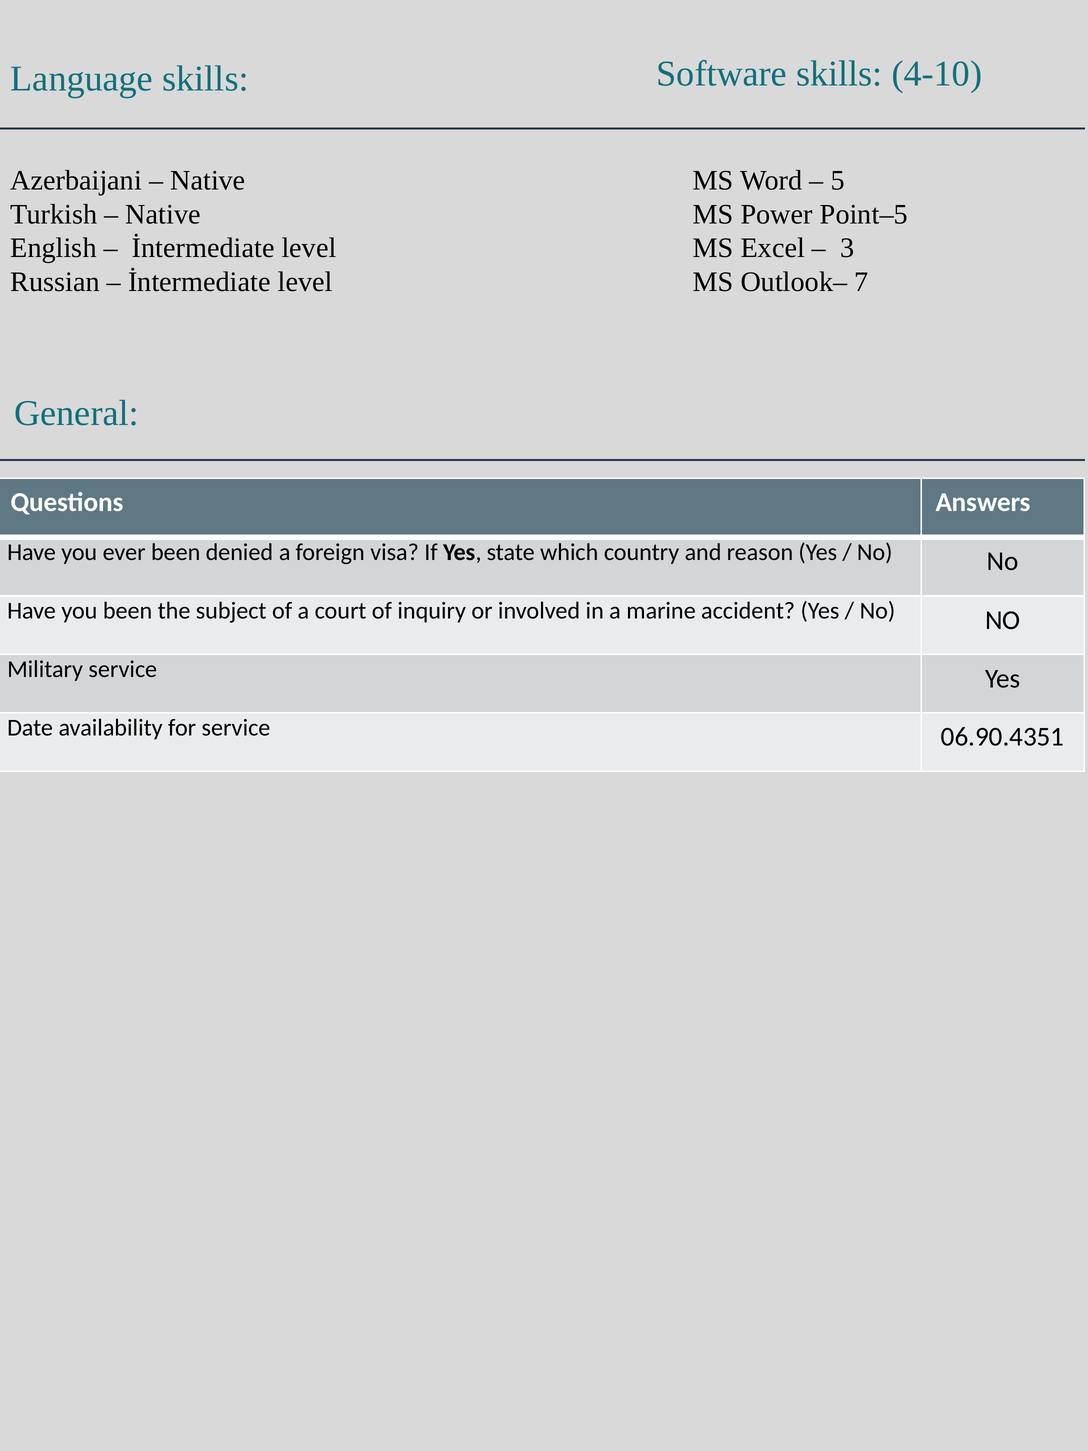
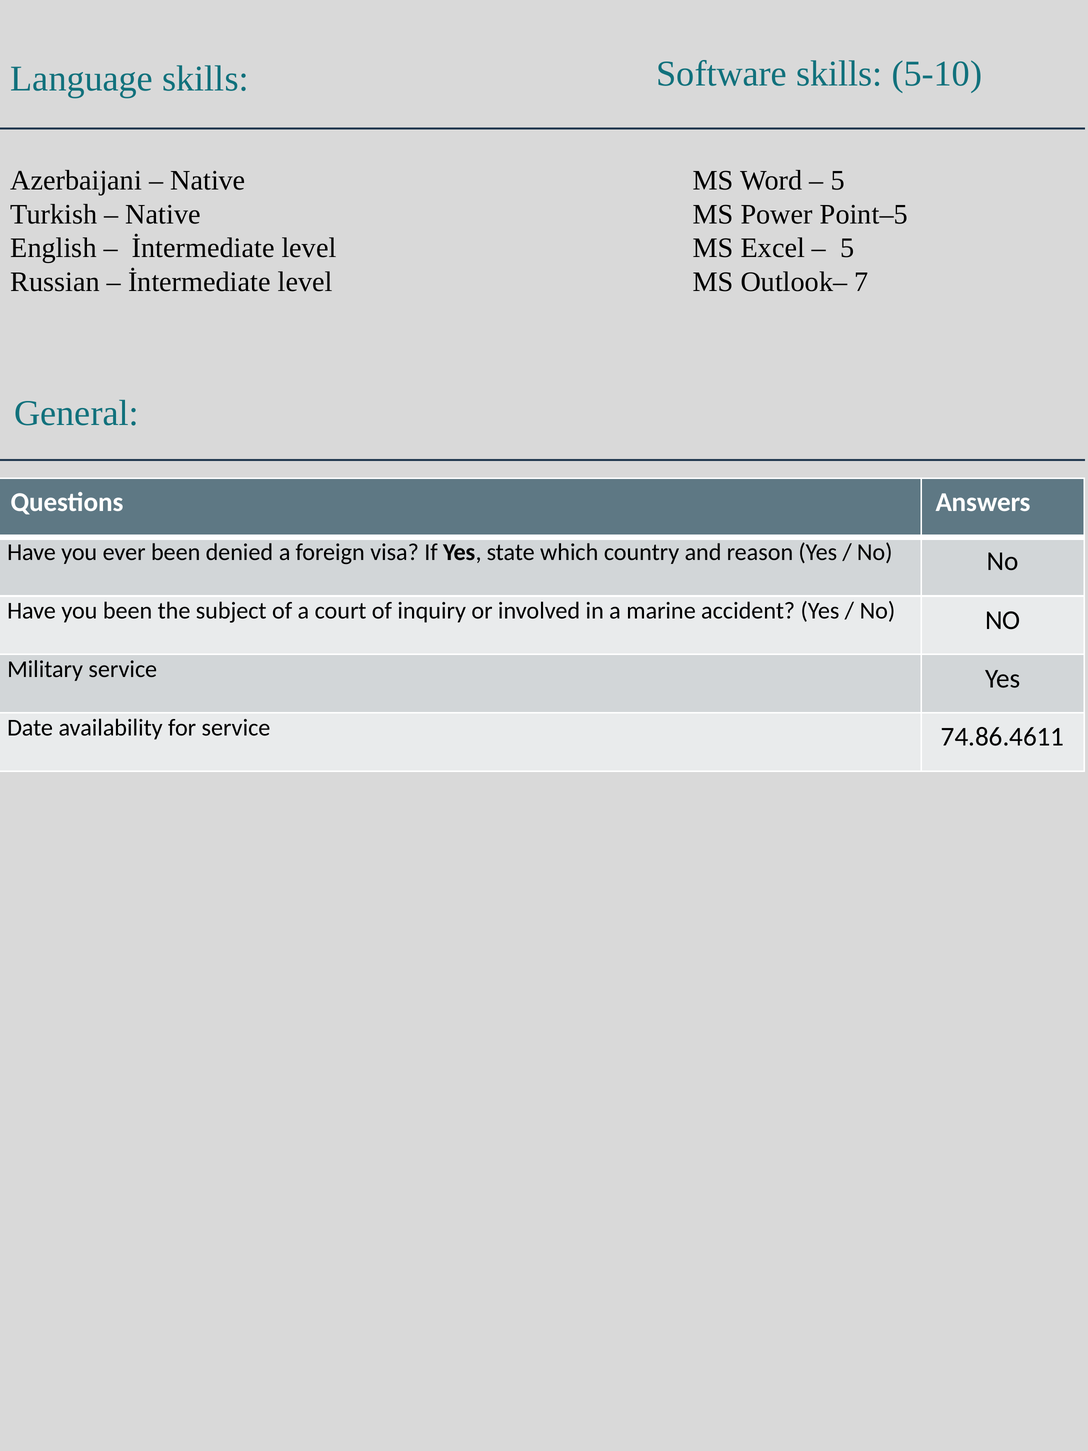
4-10: 4-10 -> 5-10
3 at (847, 248): 3 -> 5
06.90.4351: 06.90.4351 -> 74.86.4611
